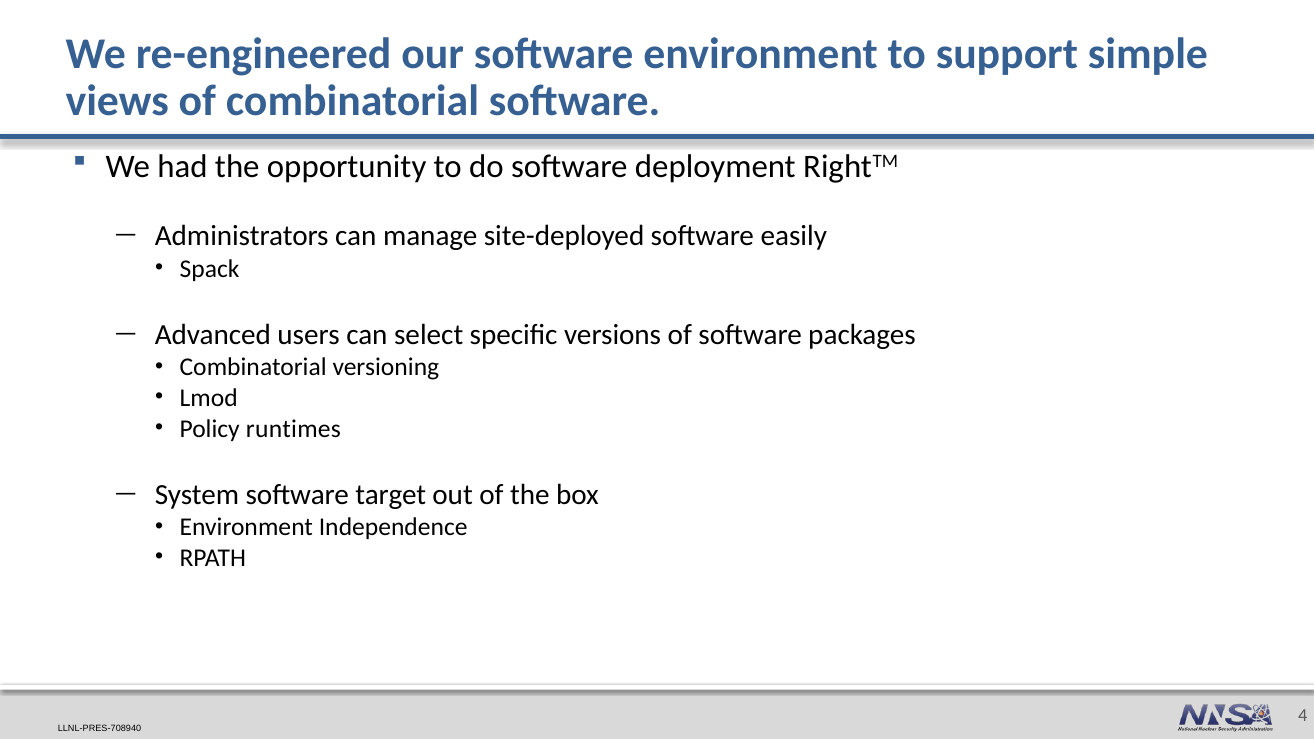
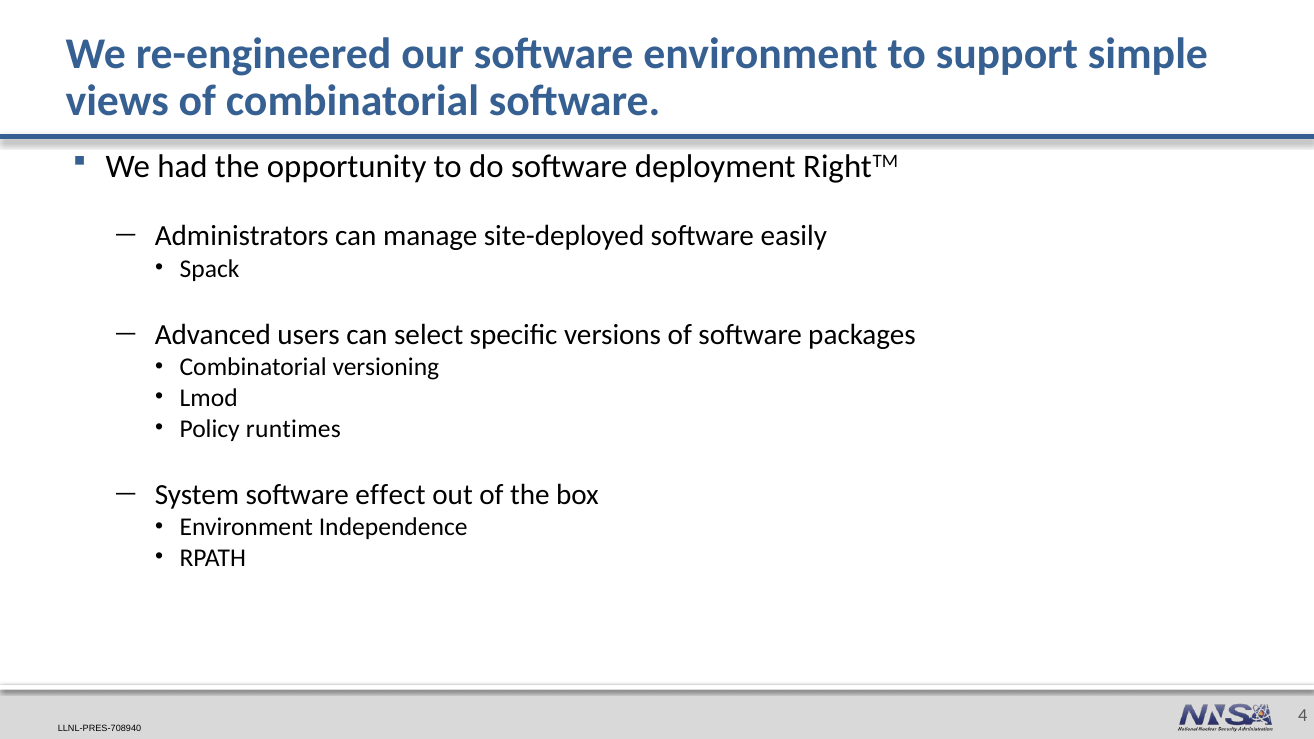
target: target -> effect
